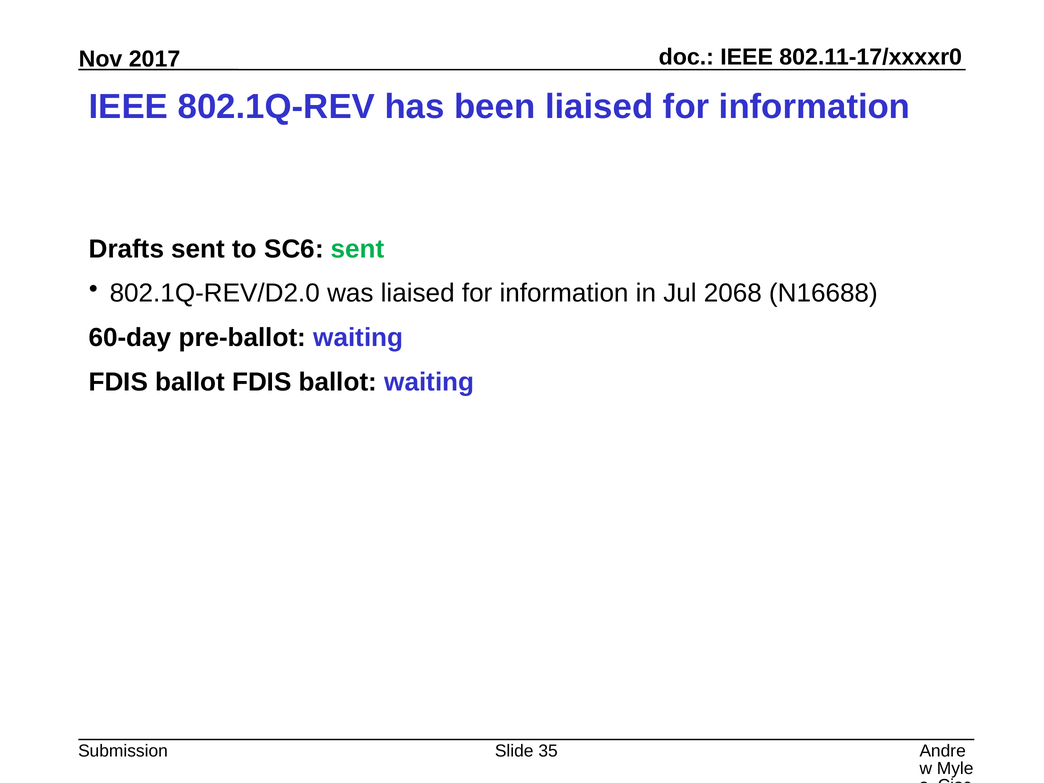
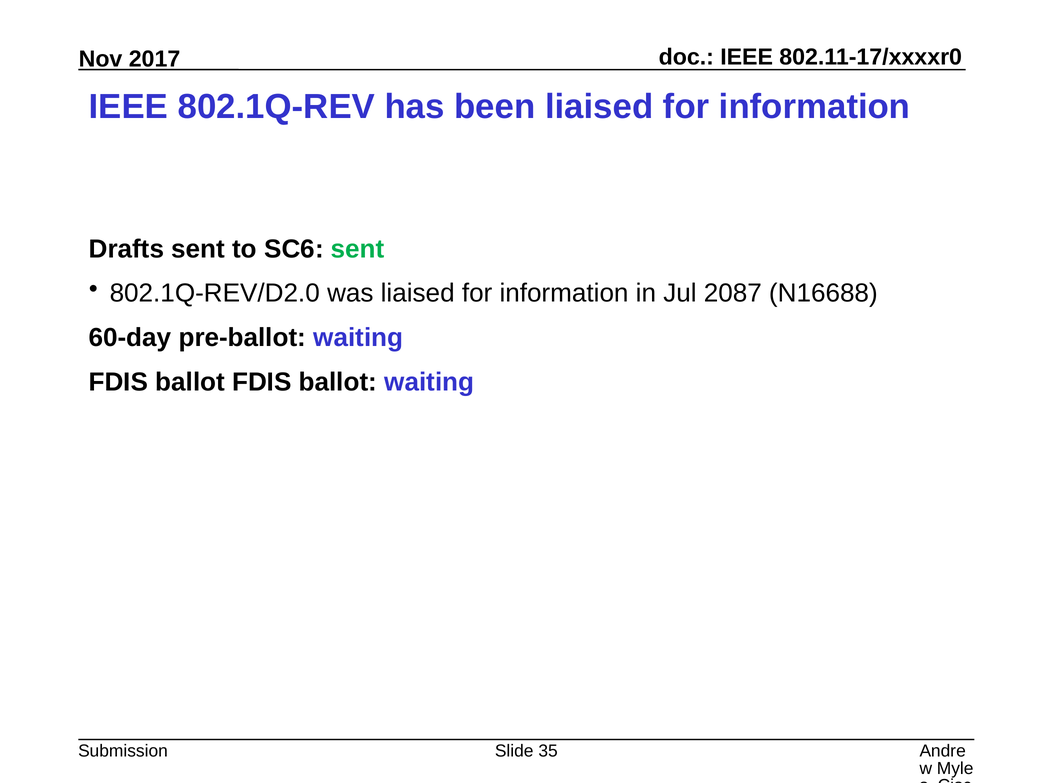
2068: 2068 -> 2087
